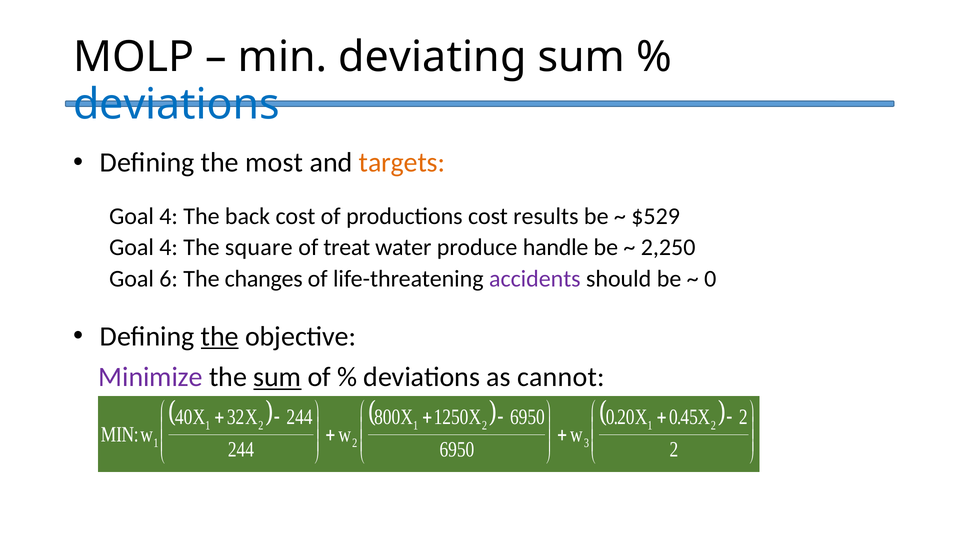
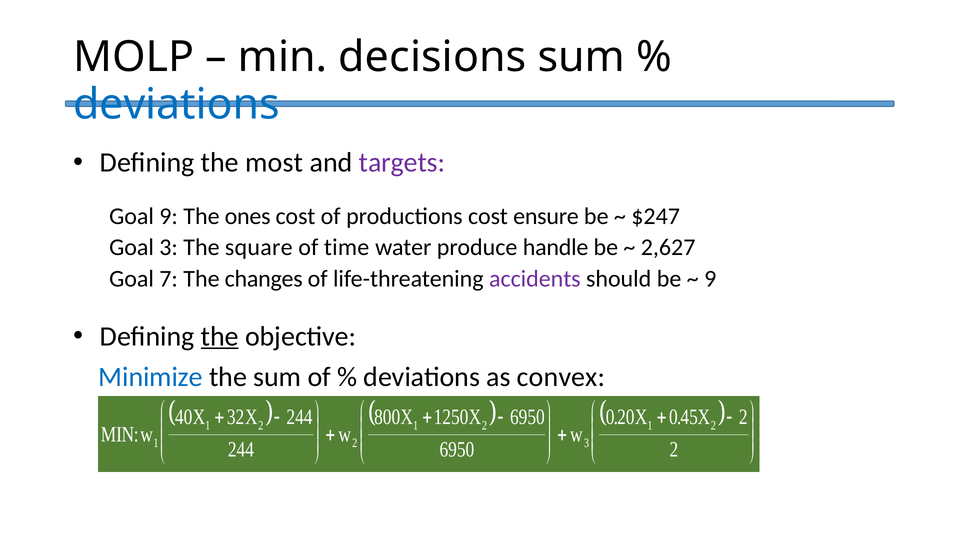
deviating: deviating -> decisions
targets colour: orange -> purple
4 at (169, 216): 4 -> 9
back: back -> ones
results: results -> ensure
$529: $529 -> $247
4 at (169, 247): 4 -> 3
treat: treat -> time
2,250: 2,250 -> 2,627
6: 6 -> 7
0 at (710, 279): 0 -> 9
Minimize colour: purple -> blue
sum at (277, 377) underline: present -> none
cannot: cannot -> convex
